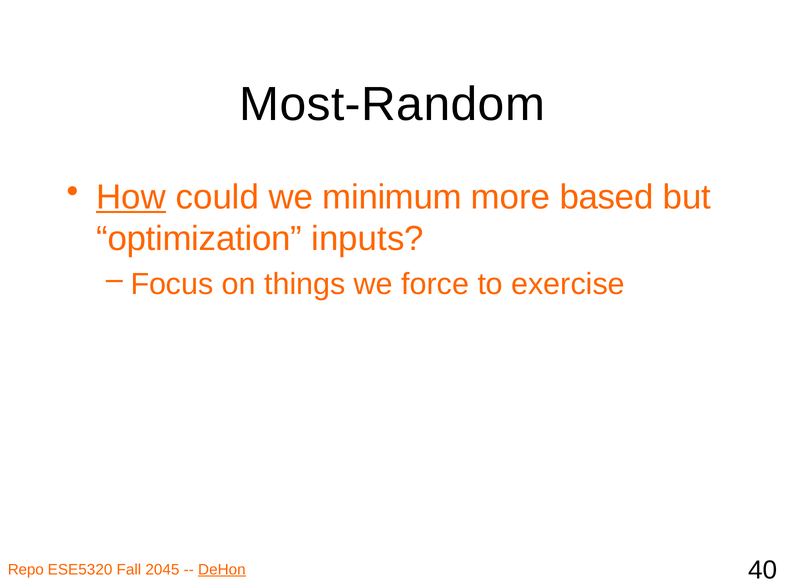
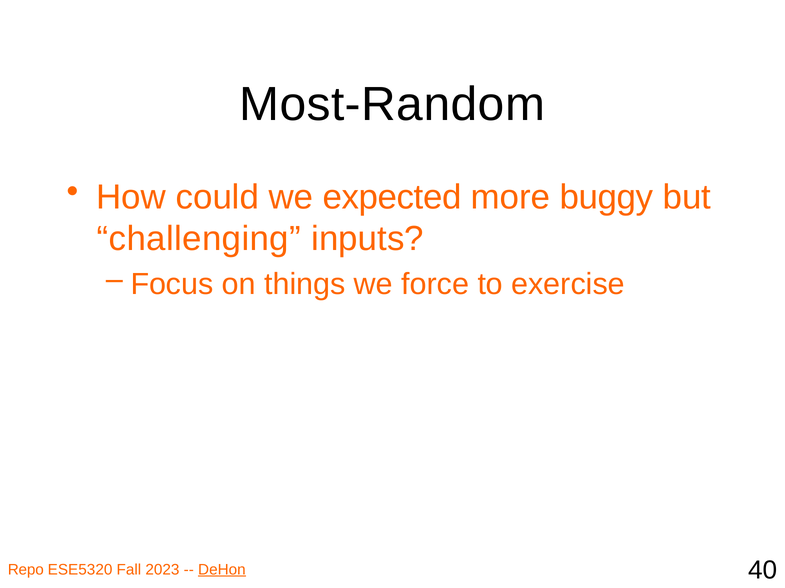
How underline: present -> none
minimum: minimum -> expected
based: based -> buggy
optimization: optimization -> challenging
2045: 2045 -> 2023
